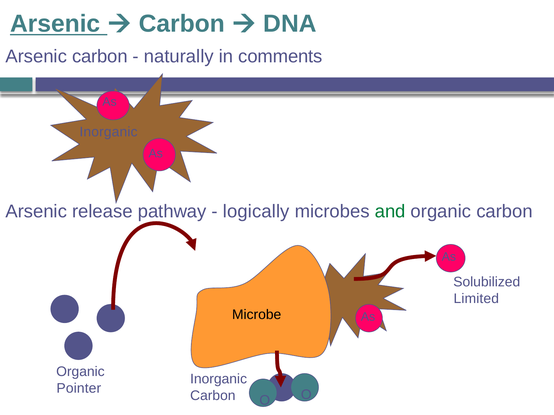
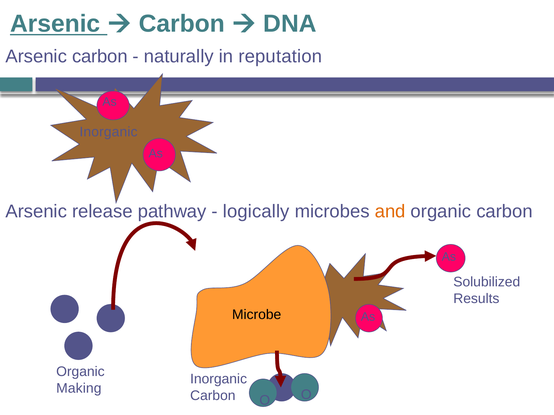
comments: comments -> reputation
and colour: green -> orange
Limited: Limited -> Results
Pointer: Pointer -> Making
